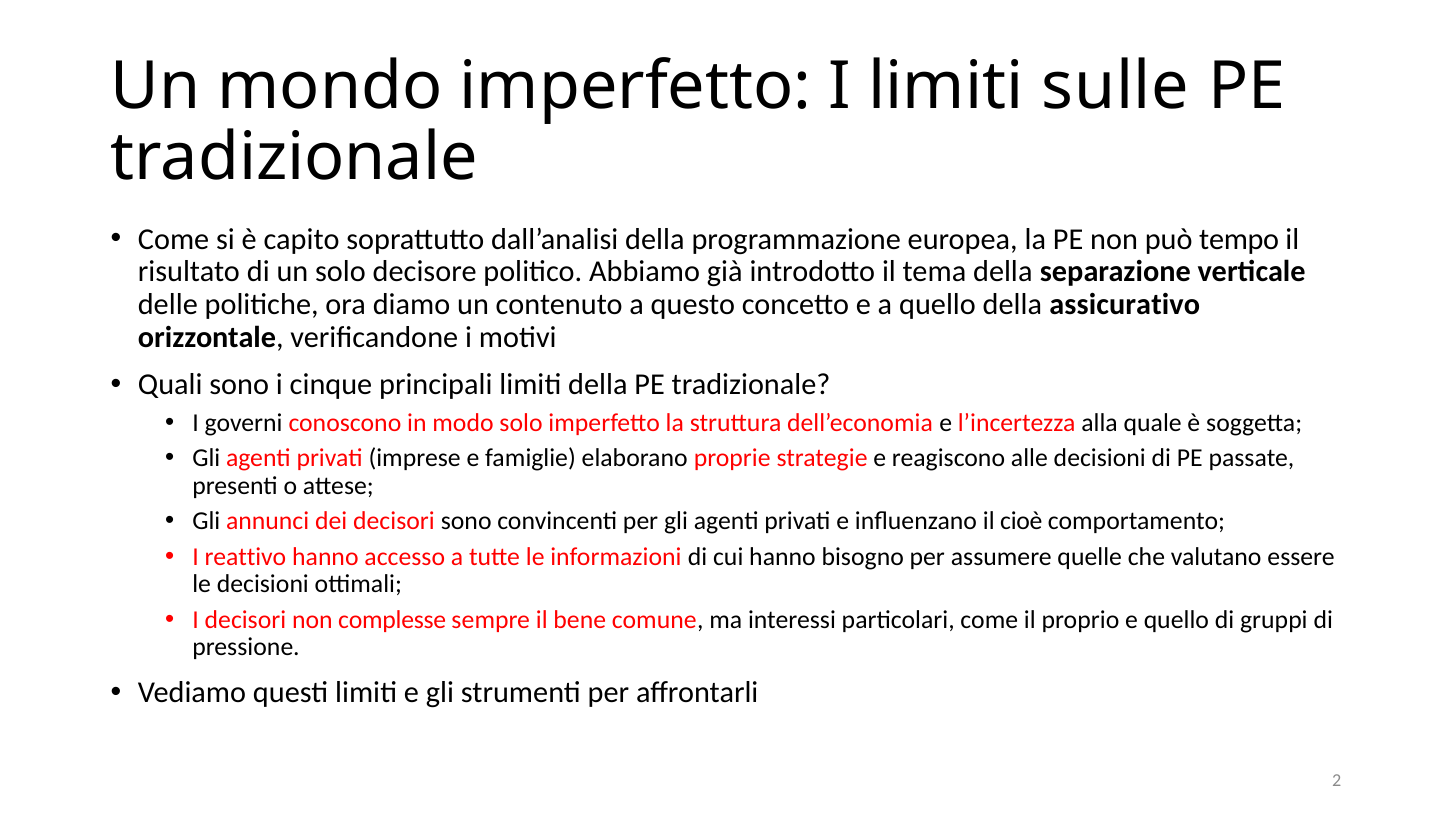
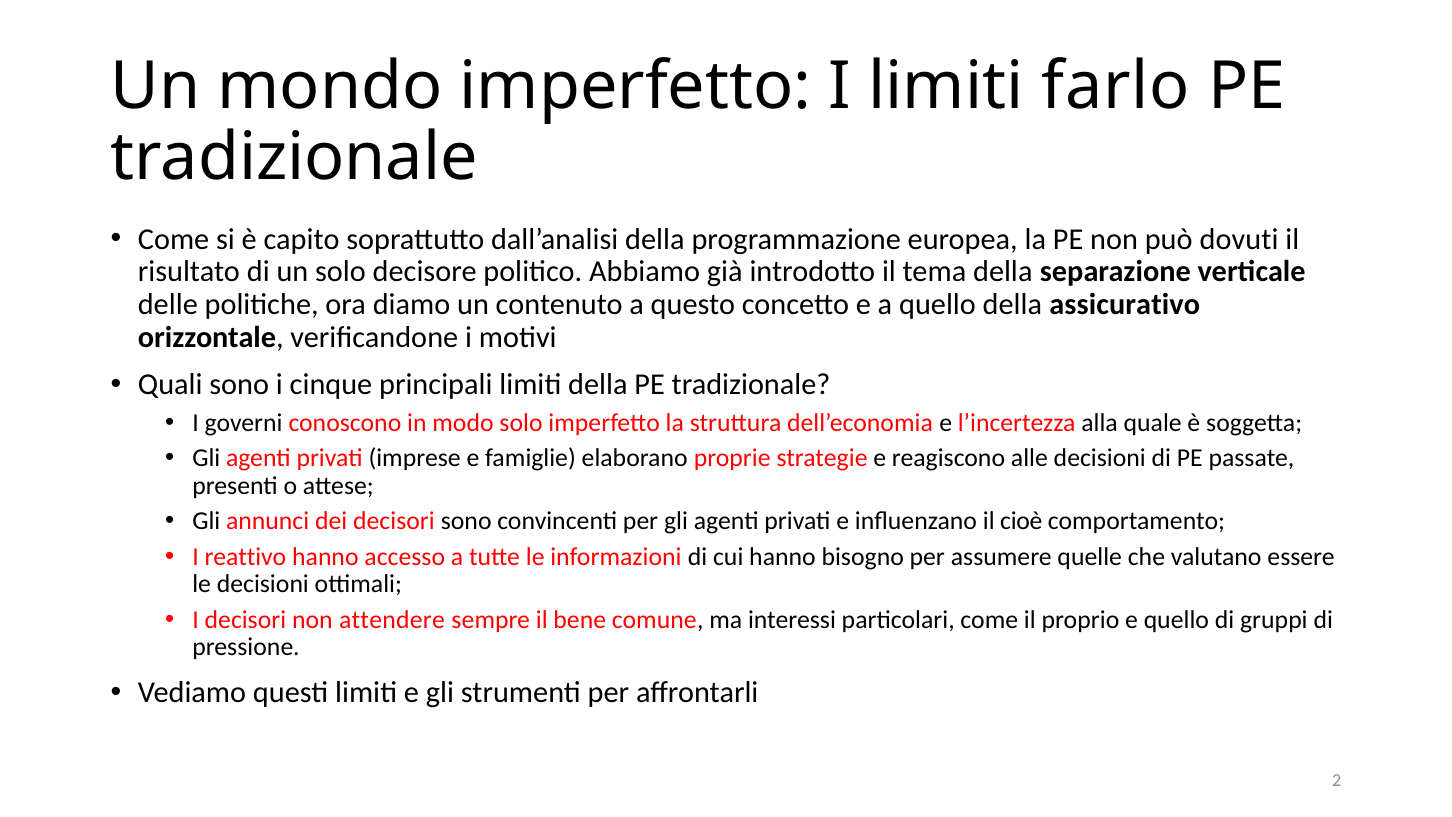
sulle: sulle -> farlo
tempo: tempo -> dovuti
complesse: complesse -> attendere
